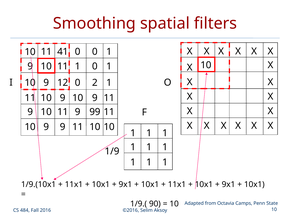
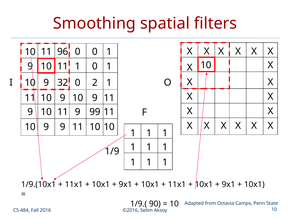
41: 41 -> 96
12: 12 -> 32
